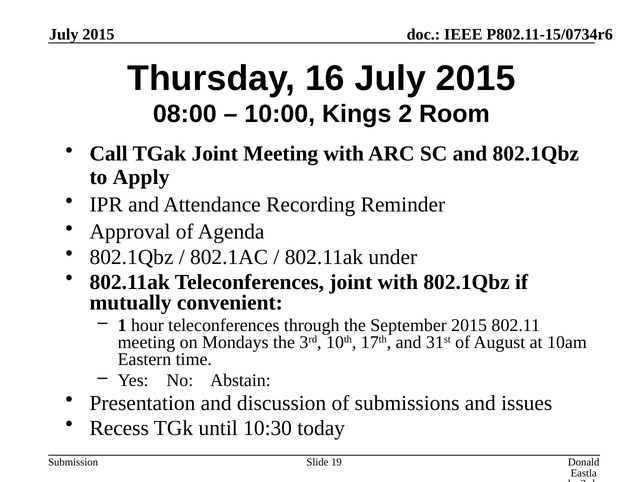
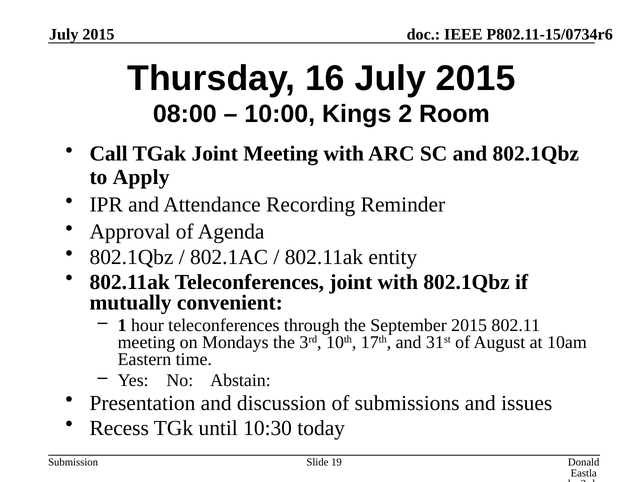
under: under -> entity
